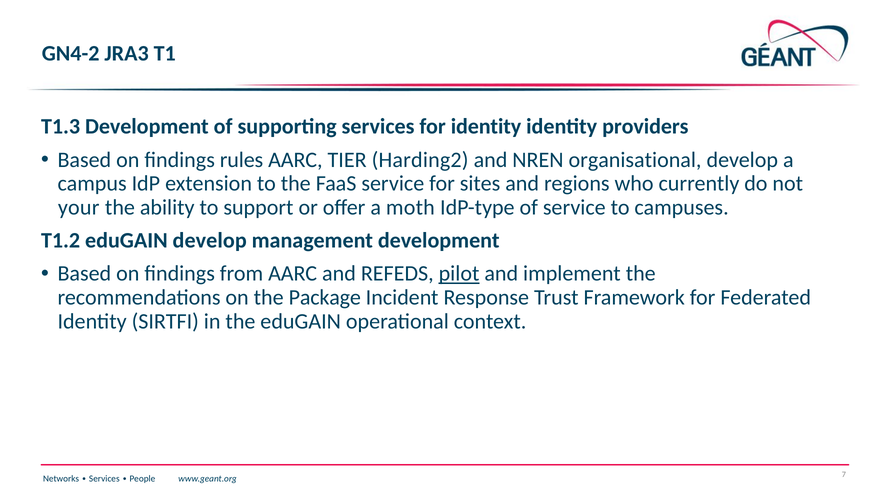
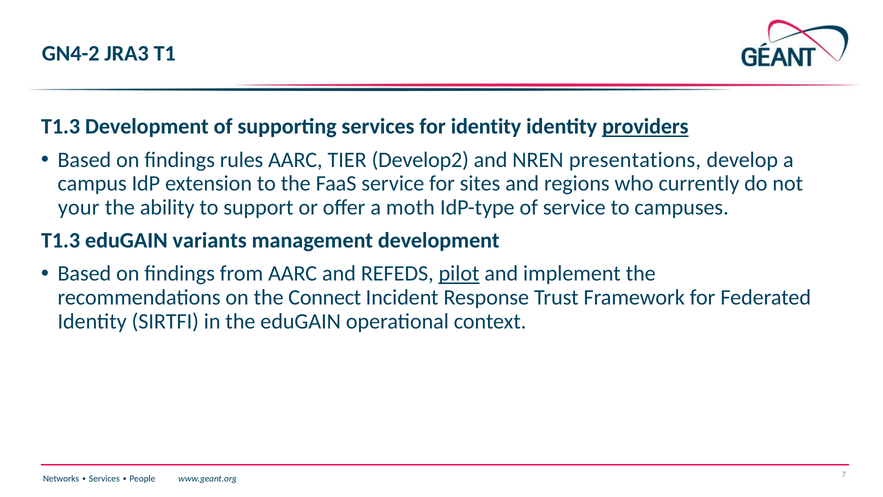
providers underline: none -> present
Harding2: Harding2 -> Develop2
organisational: organisational -> presentations
T1.2 at (61, 240): T1.2 -> T1.3
eduGAIN develop: develop -> variants
Package: Package -> Connect
